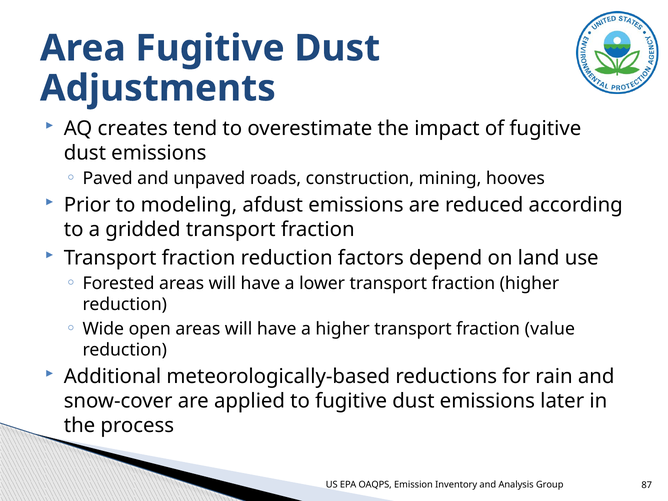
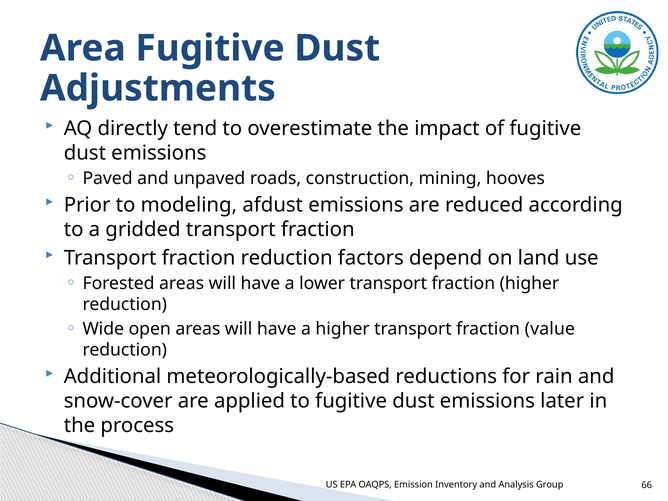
creates: creates -> directly
87: 87 -> 66
